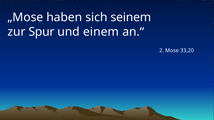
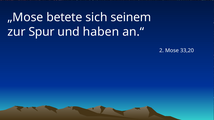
haben: haben -> betete
einem: einem -> haben
